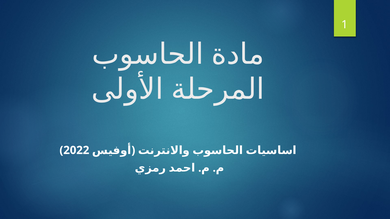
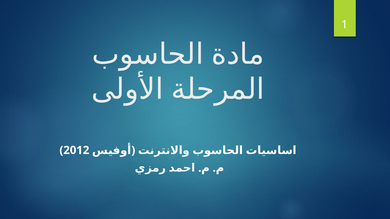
2022: 2022 -> 2012
